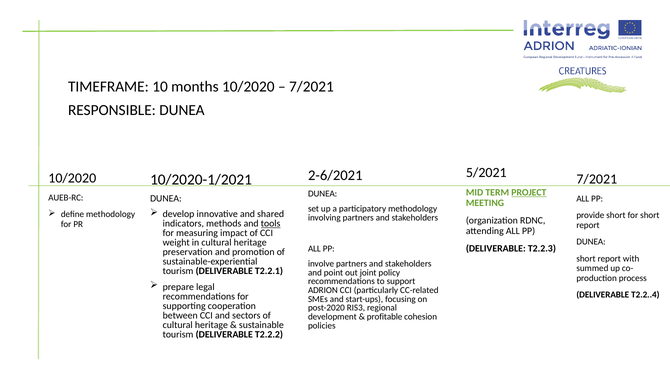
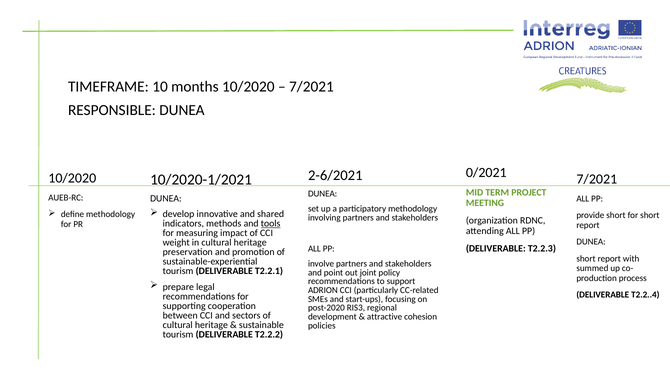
5/2021: 5/2021 -> 0/2021
PROJECT underline: present -> none
profitable: profitable -> attractive
